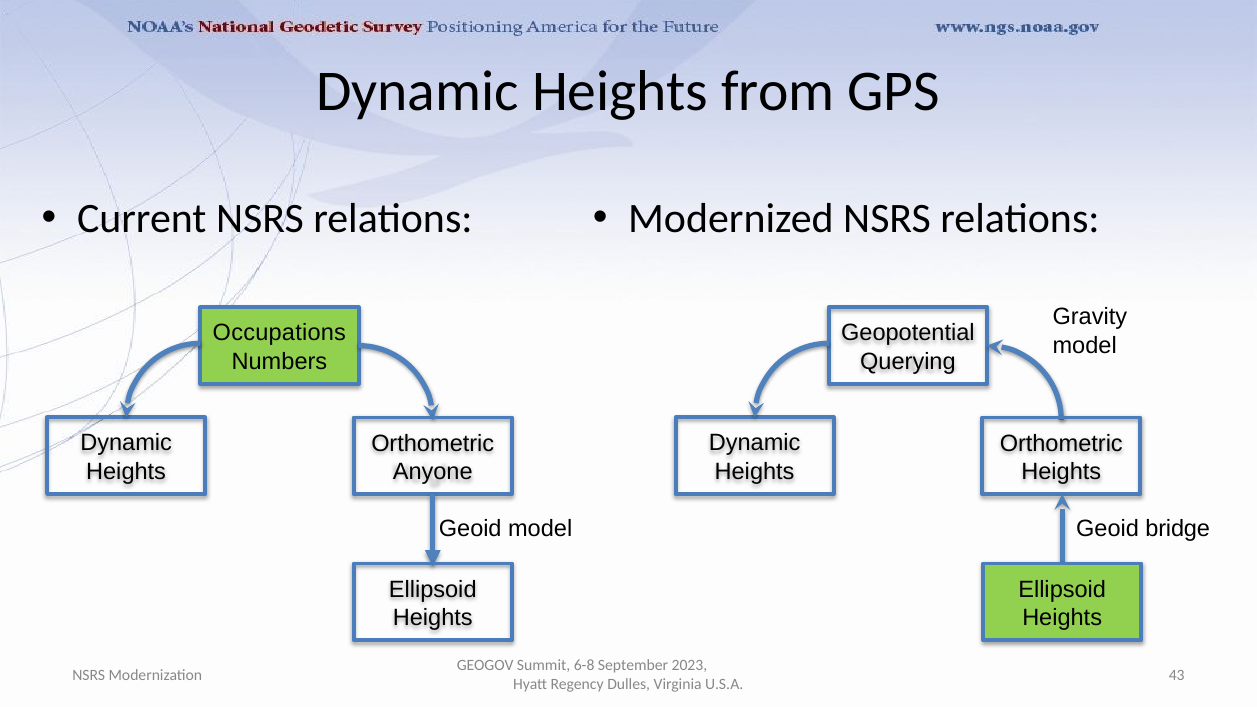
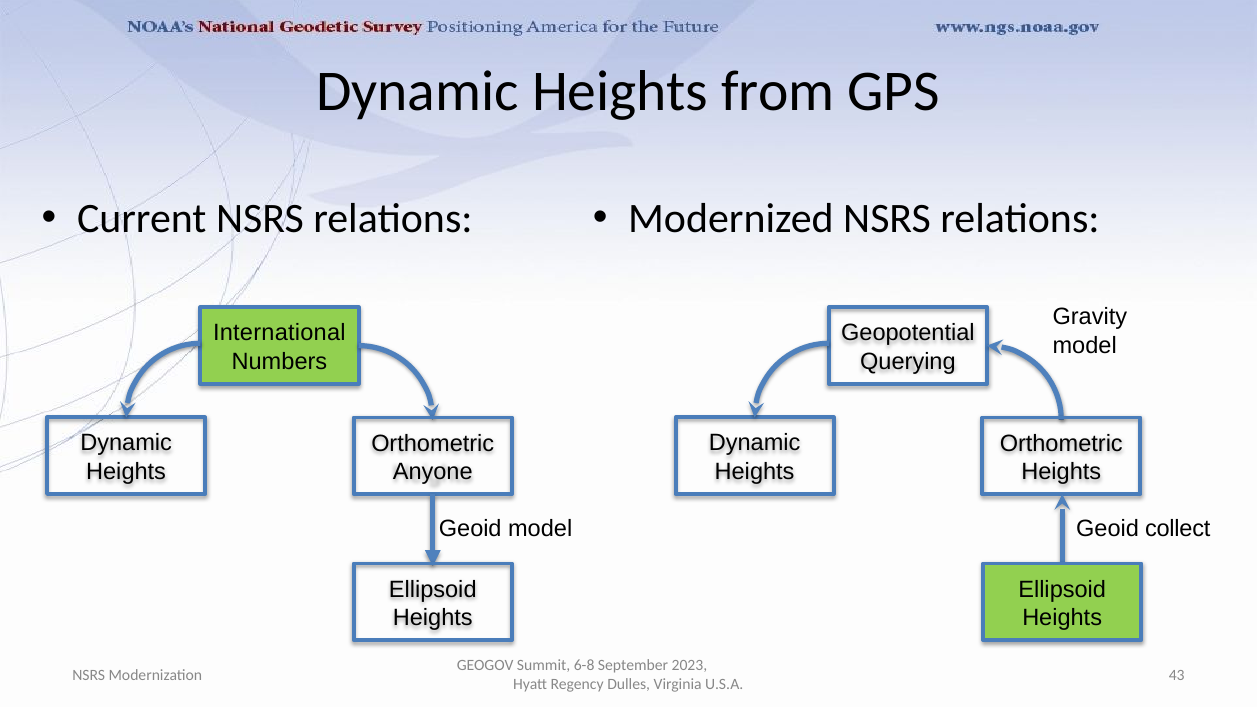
Occupations: Occupations -> International
bridge: bridge -> collect
